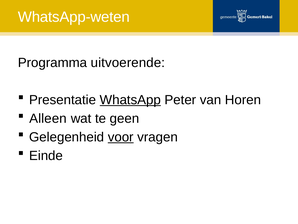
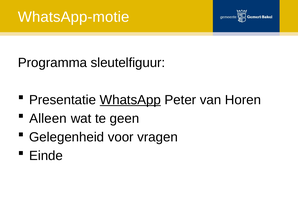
WhatsApp-weten: WhatsApp-weten -> WhatsApp-motie
uitvoerende: uitvoerende -> sleutelfiguur
voor underline: present -> none
